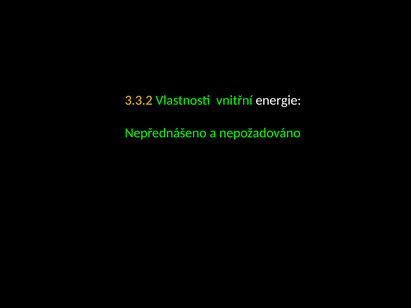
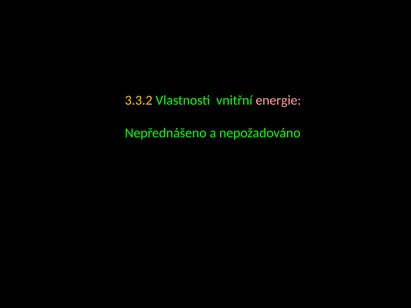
energie colour: white -> pink
